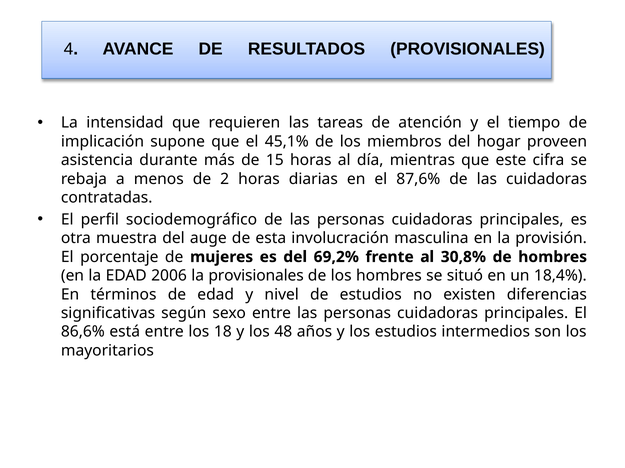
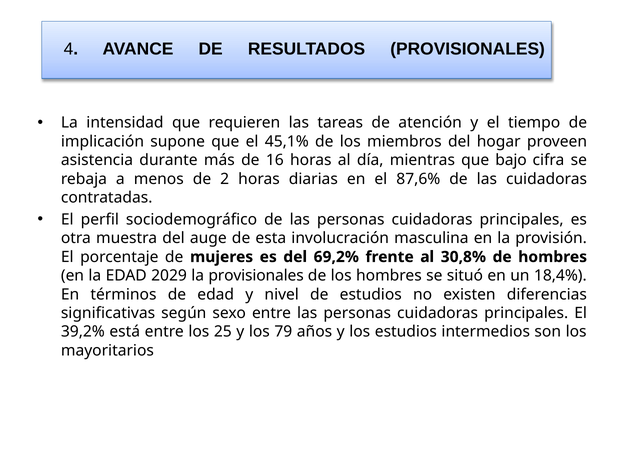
15: 15 -> 16
este: este -> bajo
2006: 2006 -> 2029
86,6%: 86,6% -> 39,2%
18: 18 -> 25
48: 48 -> 79
